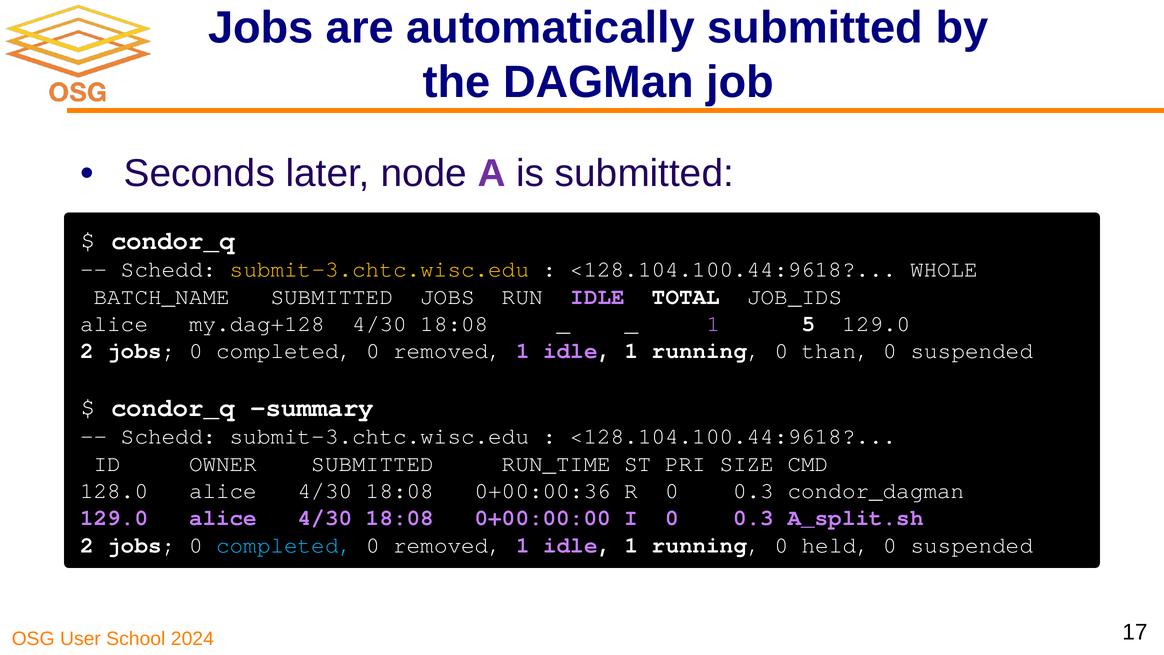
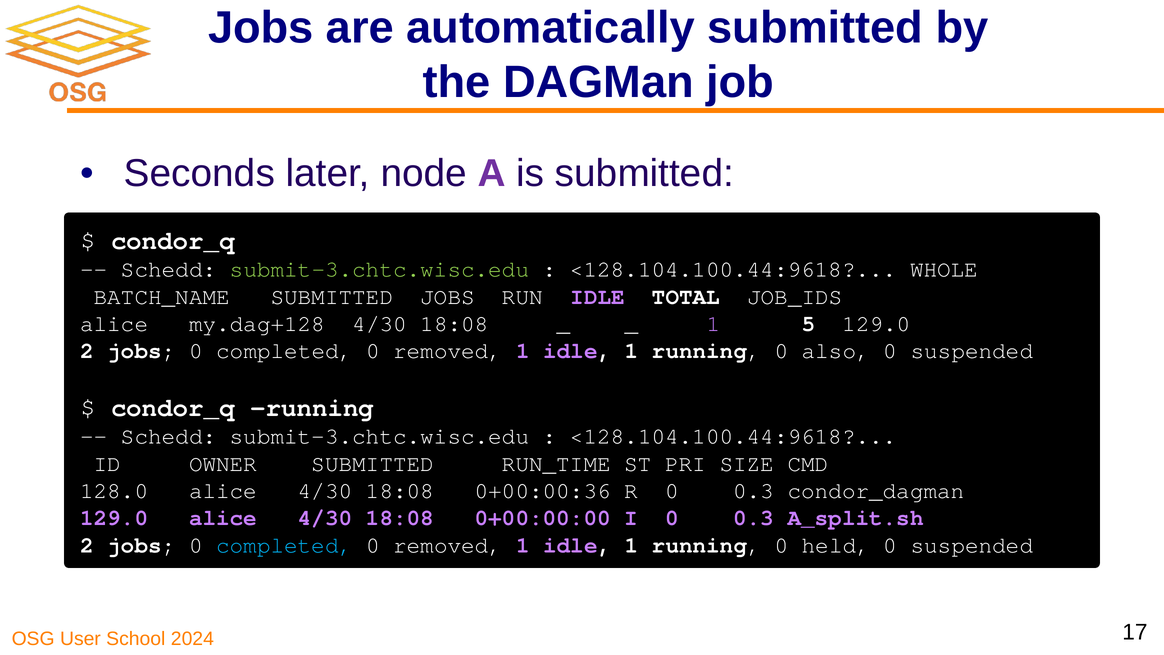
submit-3.chtc.wisc.edu at (380, 269) colour: yellow -> light green
than: than -> also
condor_q summary: summary -> running
